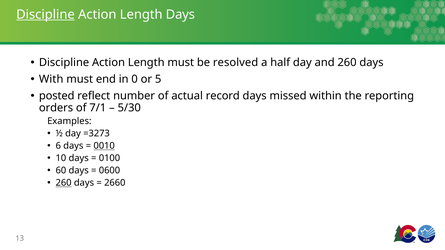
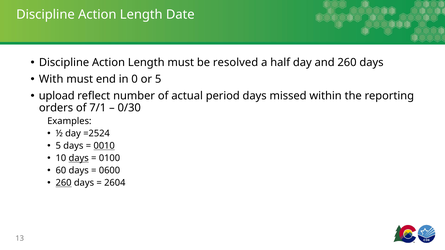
Discipline at (45, 14) underline: present -> none
Length Days: Days -> Date
posted: posted -> upload
record: record -> period
5/30: 5/30 -> 0/30
=3273: =3273 -> =2524
6 at (58, 146): 6 -> 5
days at (79, 158) underline: none -> present
2660: 2660 -> 2604
